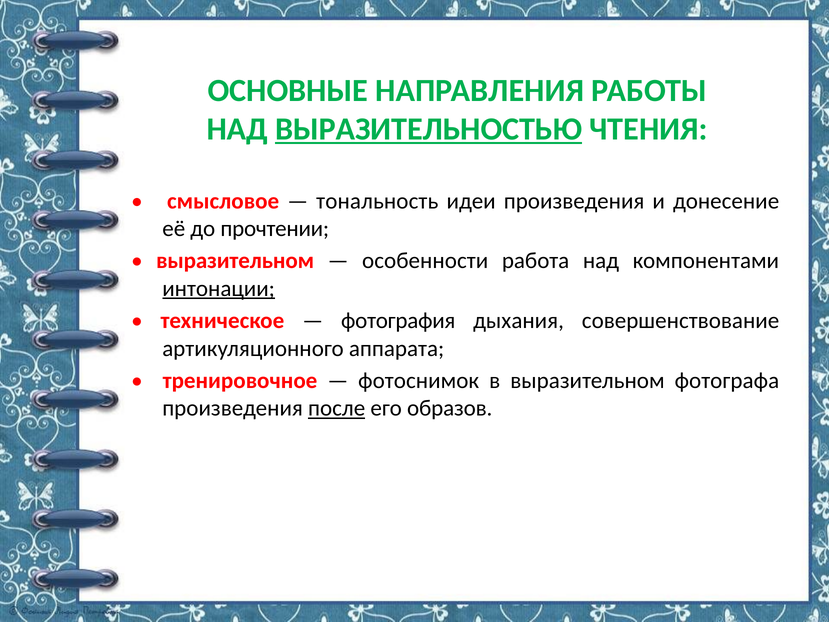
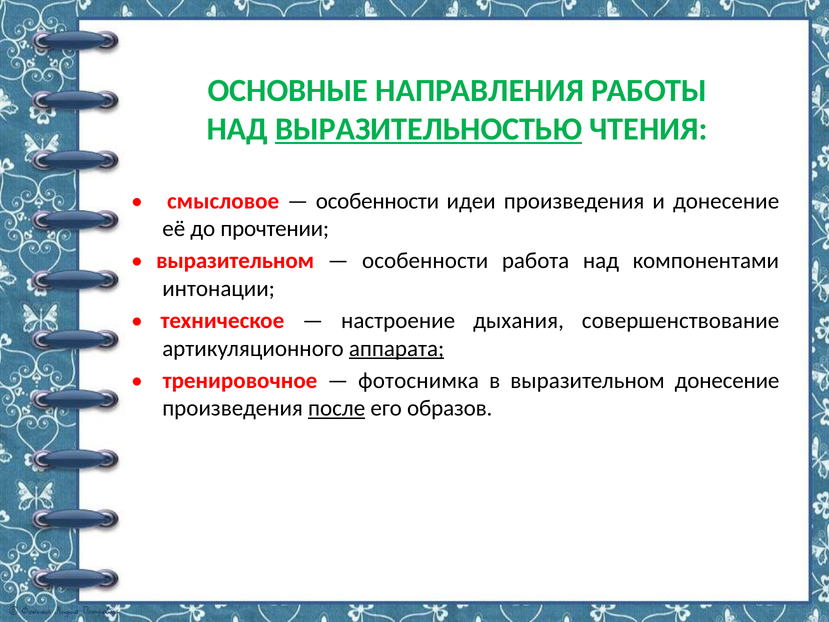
тональность at (377, 201): тональность -> особенности
интонации underline: present -> none
фотография: фотография -> настроение
аппарата underline: none -> present
фотоснимок: фотоснимок -> фотоснимка
выразительном фотографа: фотографа -> донесение
